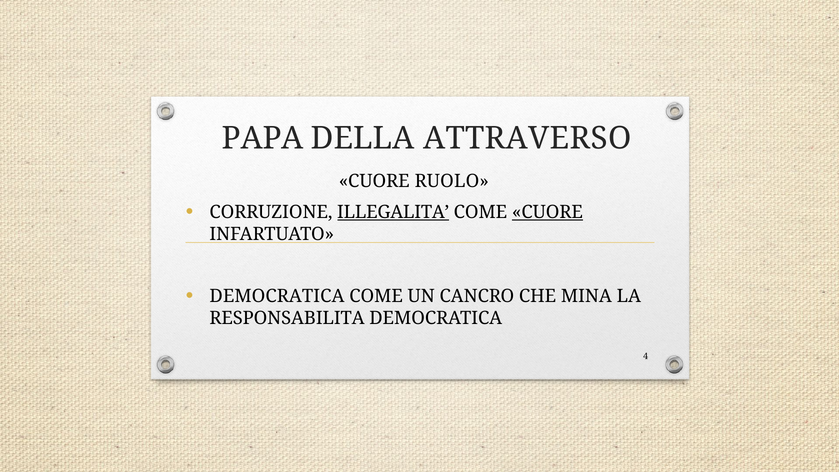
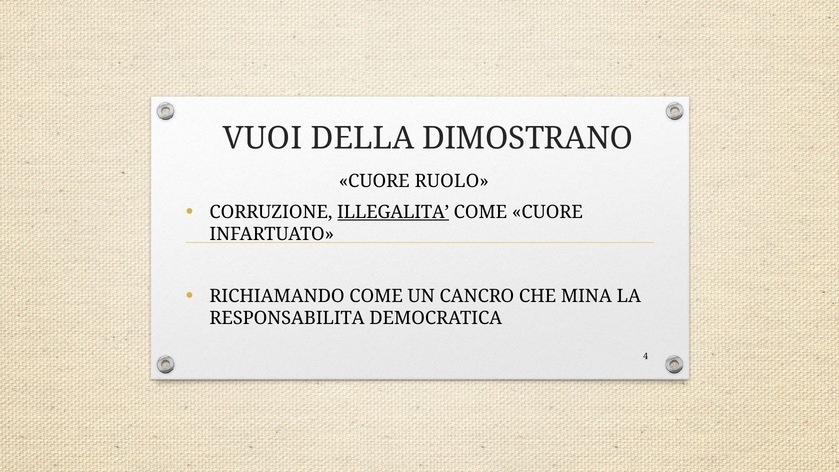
PAPA: PAPA -> VUOI
ATTRAVERSO: ATTRAVERSO -> DIMOSTRANO
CUORE at (547, 212) underline: present -> none
DEMOCRATICA at (277, 296): DEMOCRATICA -> RICHIAMANDO
